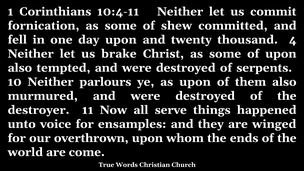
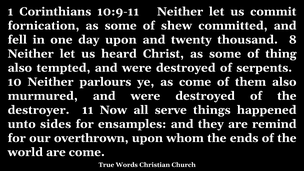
10:4-11: 10:4-11 -> 10:9-11
4: 4 -> 8
brake: brake -> heard
of upon: upon -> thing
as upon: upon -> come
voice: voice -> sides
winged: winged -> remind
